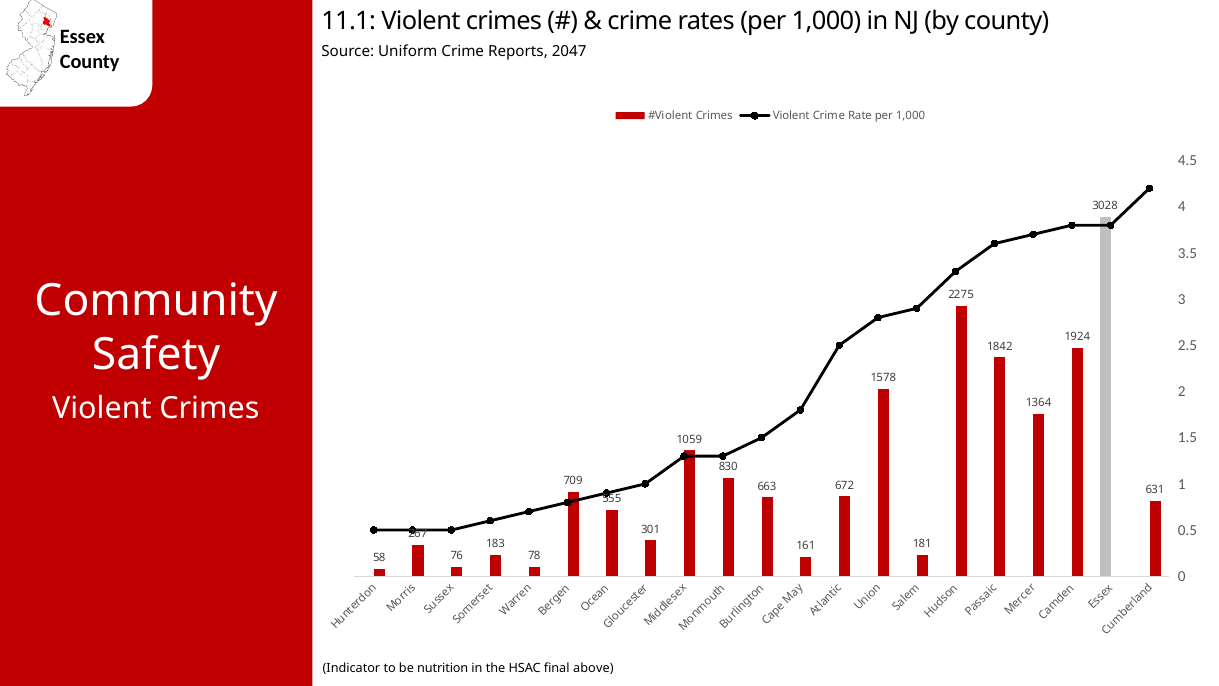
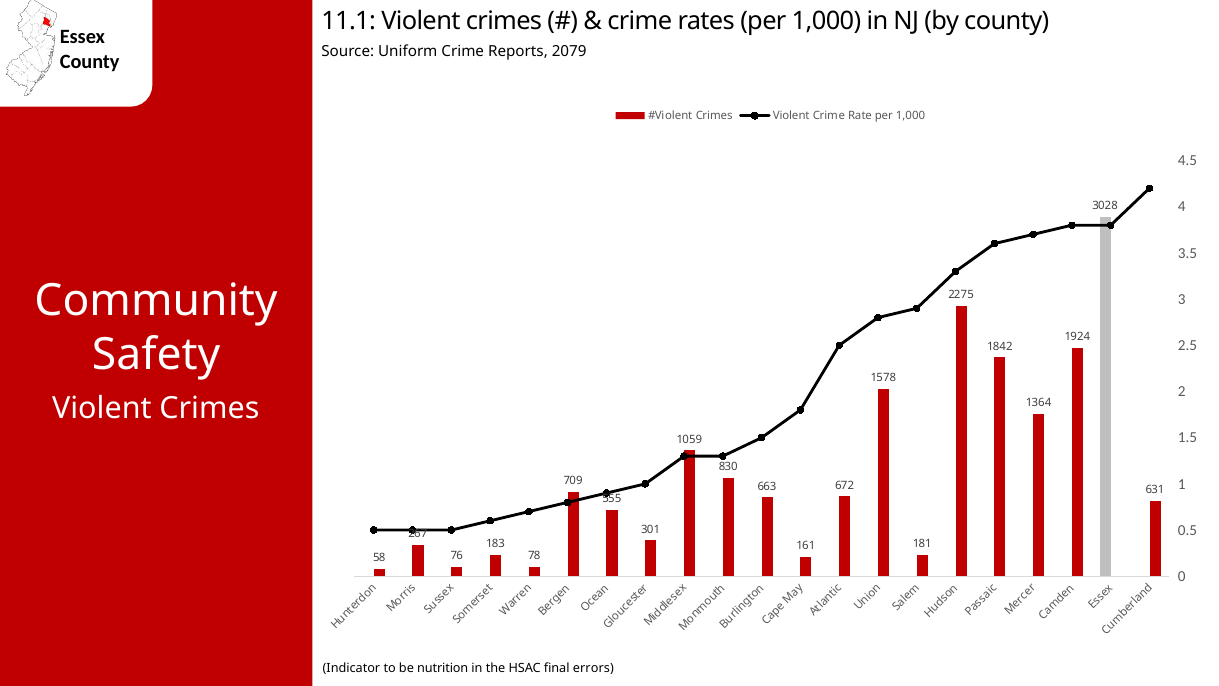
2047: 2047 -> 2079
above: above -> errors
